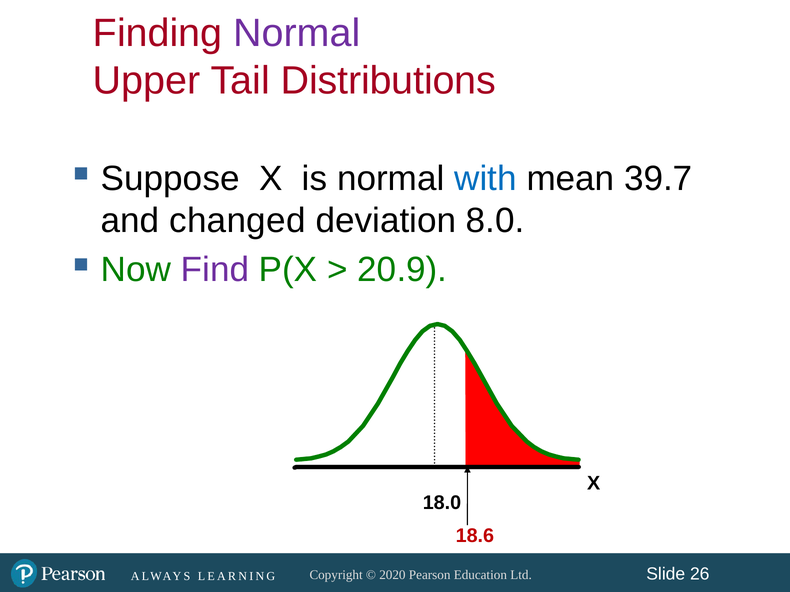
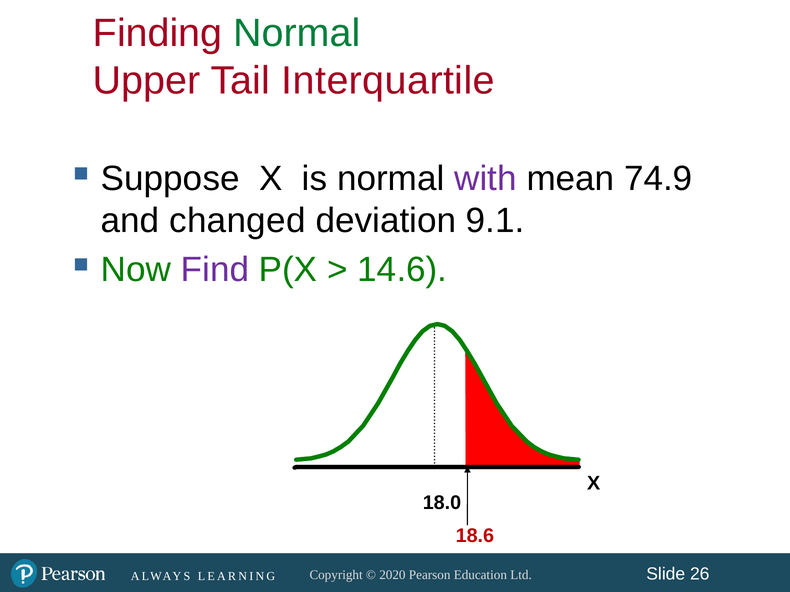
Normal at (297, 33) colour: purple -> green
Distributions: Distributions -> Interquartile
with colour: blue -> purple
39.7: 39.7 -> 74.9
8.0: 8.0 -> 9.1
20.9: 20.9 -> 14.6
